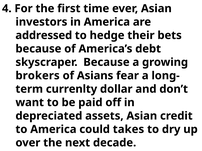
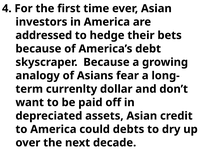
brokers: brokers -> analogy
takes: takes -> debts
